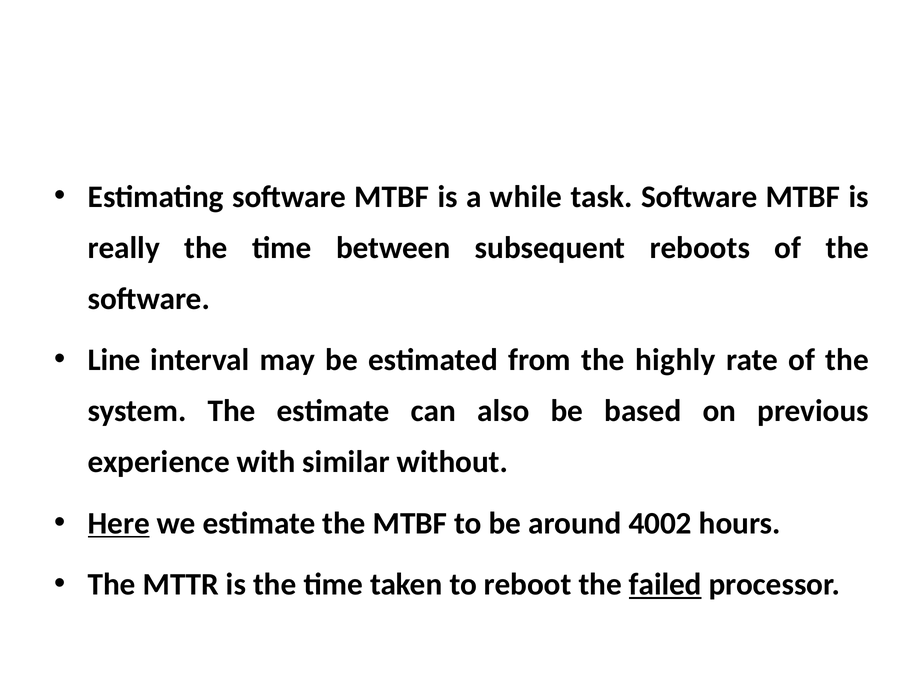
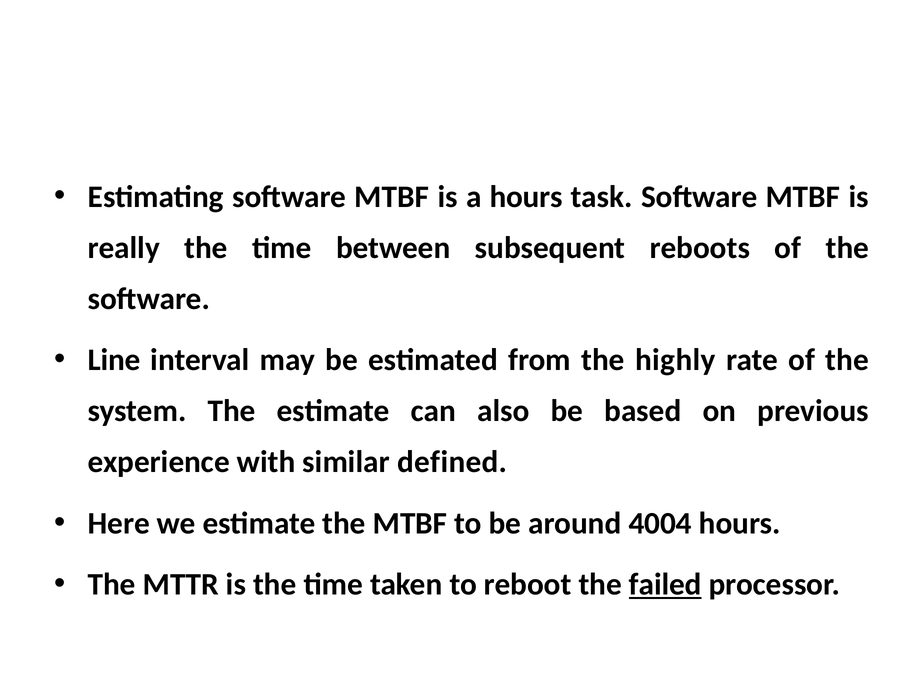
a while: while -> hours
without: without -> defined
Here underline: present -> none
4002: 4002 -> 4004
